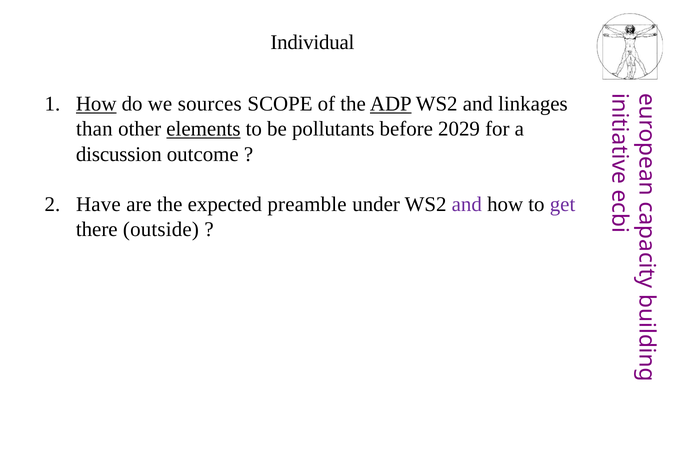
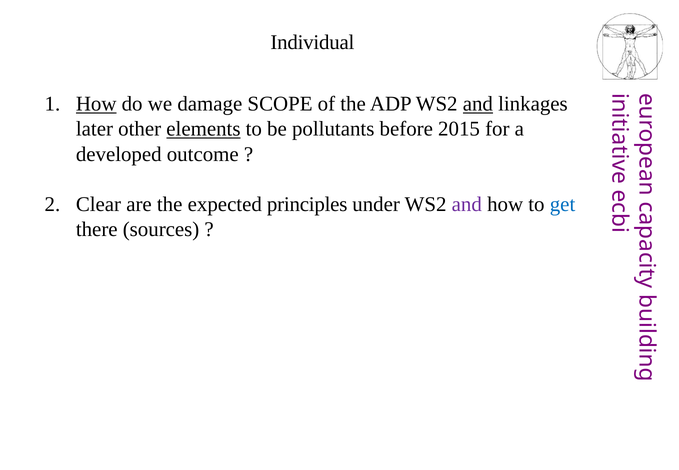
sources: sources -> damage
ADP underline: present -> none
and at (478, 104) underline: none -> present
than: than -> later
2029: 2029 -> 2015
discussion: discussion -> developed
Have: Have -> Clear
preamble: preamble -> principles
get colour: purple -> blue
outside: outside -> sources
